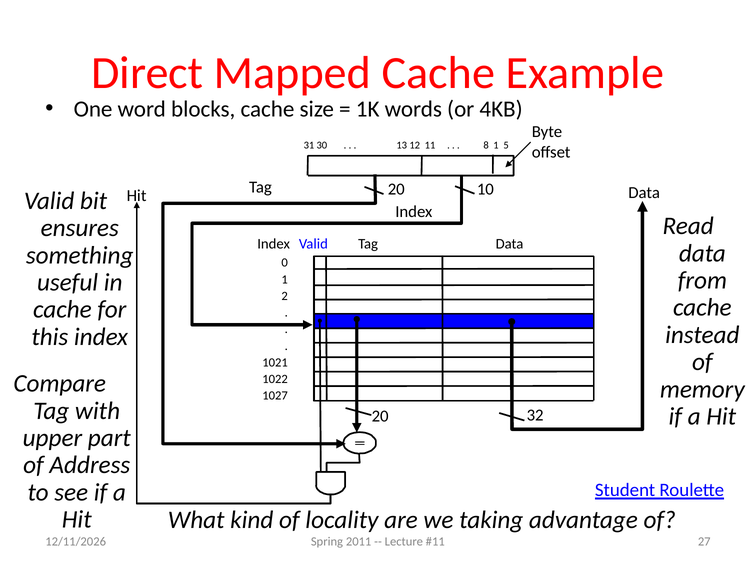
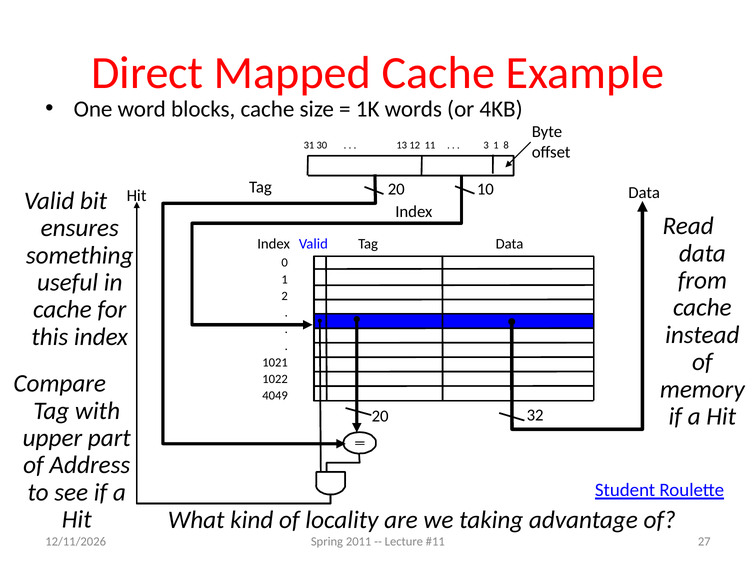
8: 8 -> 3
5: 5 -> 8
1027: 1027 -> 4049
